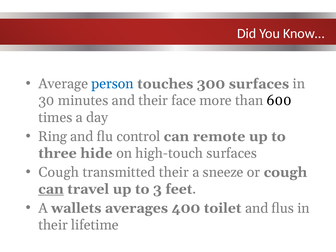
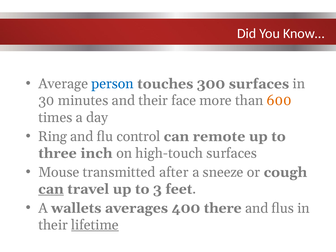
600 colour: black -> orange
hide: hide -> inch
Cough at (59, 172): Cough -> Mouse
transmitted their: their -> after
toilet: toilet -> there
lifetime underline: none -> present
